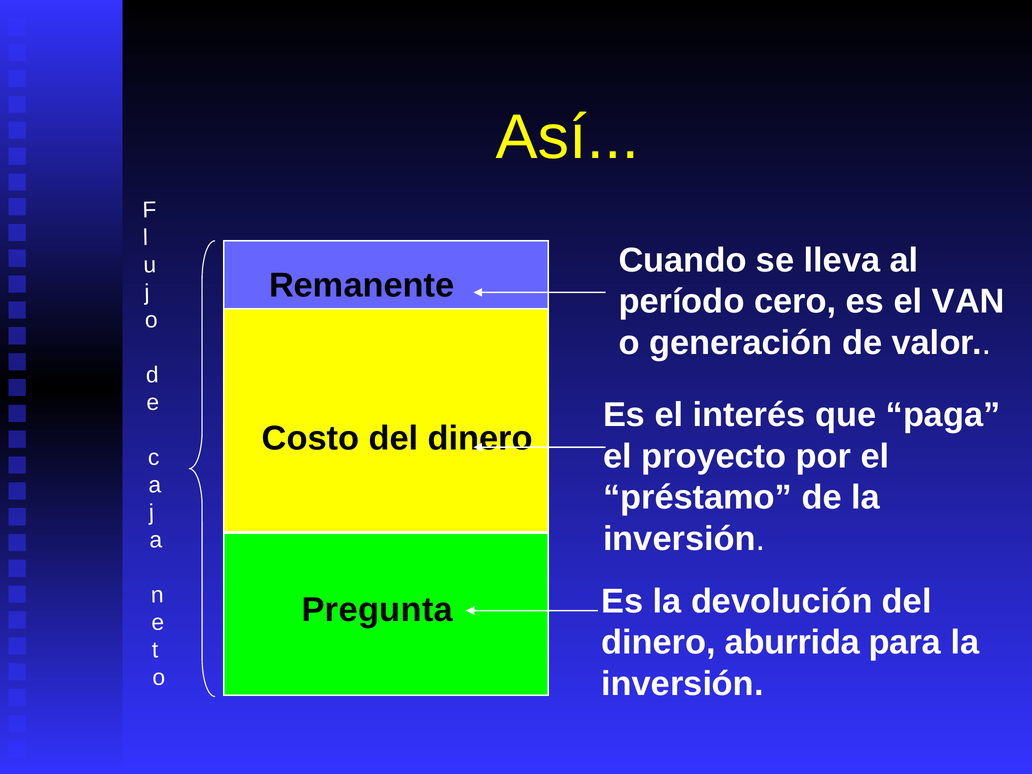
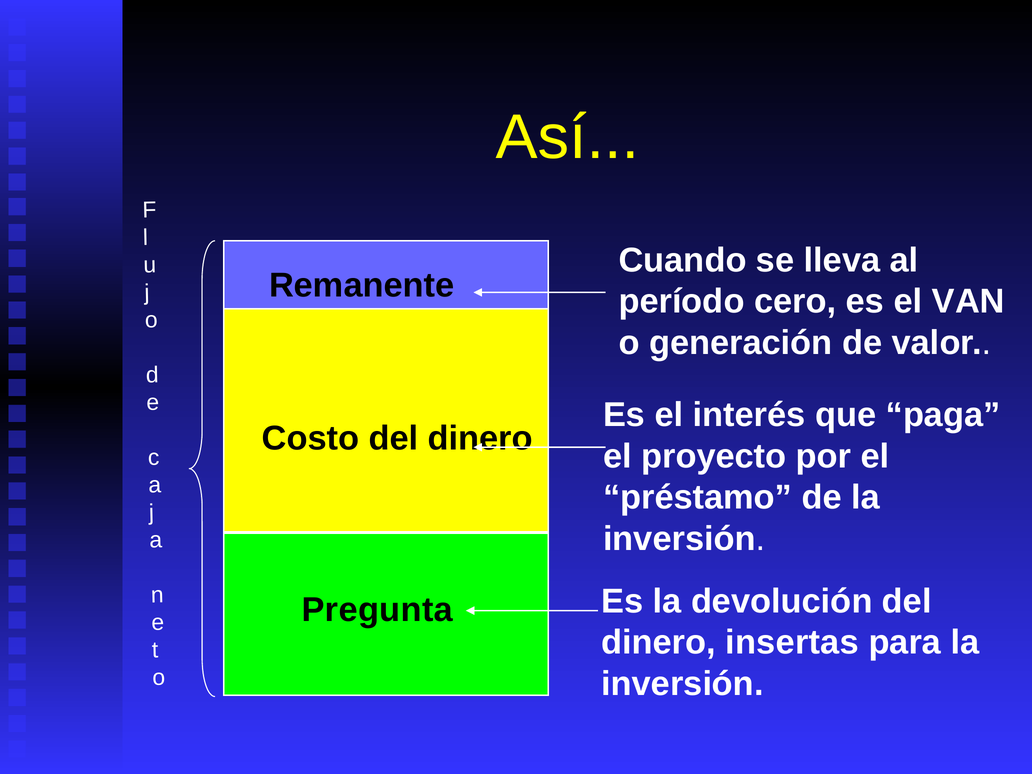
aburrida: aburrida -> insertas
